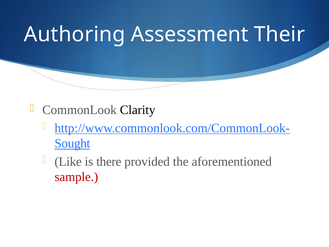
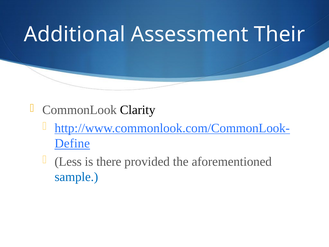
Authoring: Authoring -> Additional
Sought: Sought -> Define
Like: Like -> Less
sample colour: red -> blue
